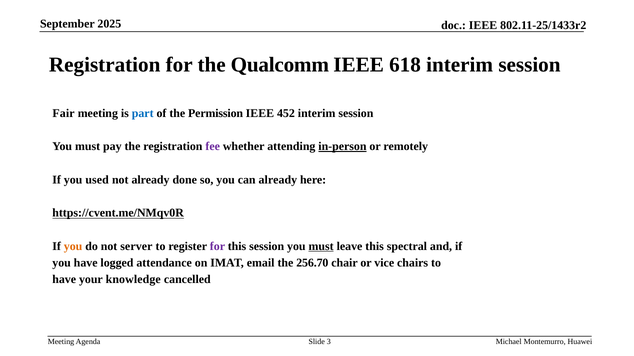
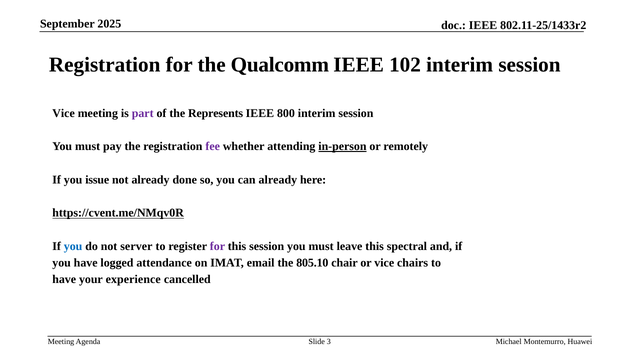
618: 618 -> 102
Fair at (64, 113): Fair -> Vice
part colour: blue -> purple
Permission: Permission -> Represents
452: 452 -> 800
used: used -> issue
you at (73, 247) colour: orange -> blue
must at (321, 247) underline: present -> none
256.70: 256.70 -> 805.10
knowledge: knowledge -> experience
